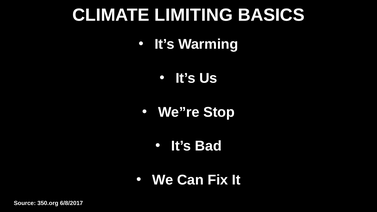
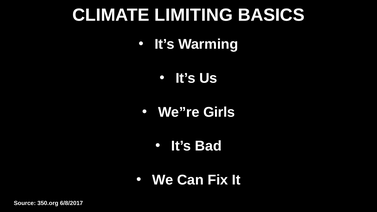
Stop: Stop -> Girls
